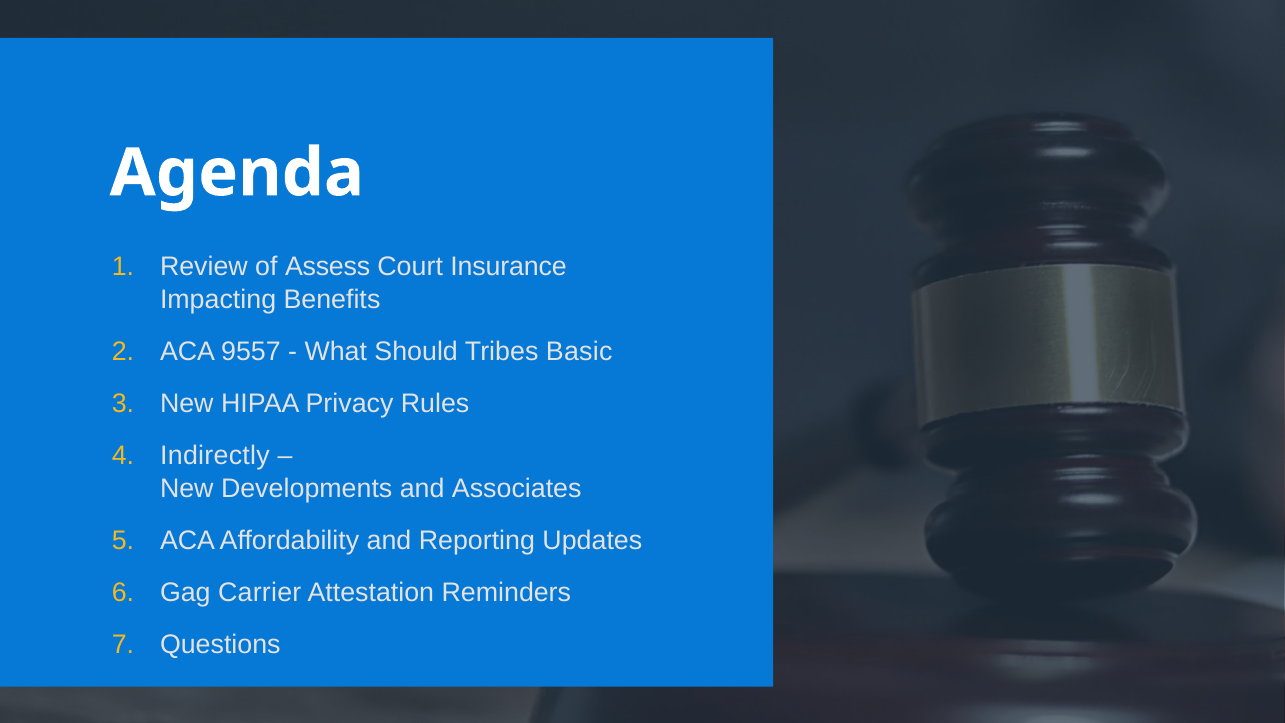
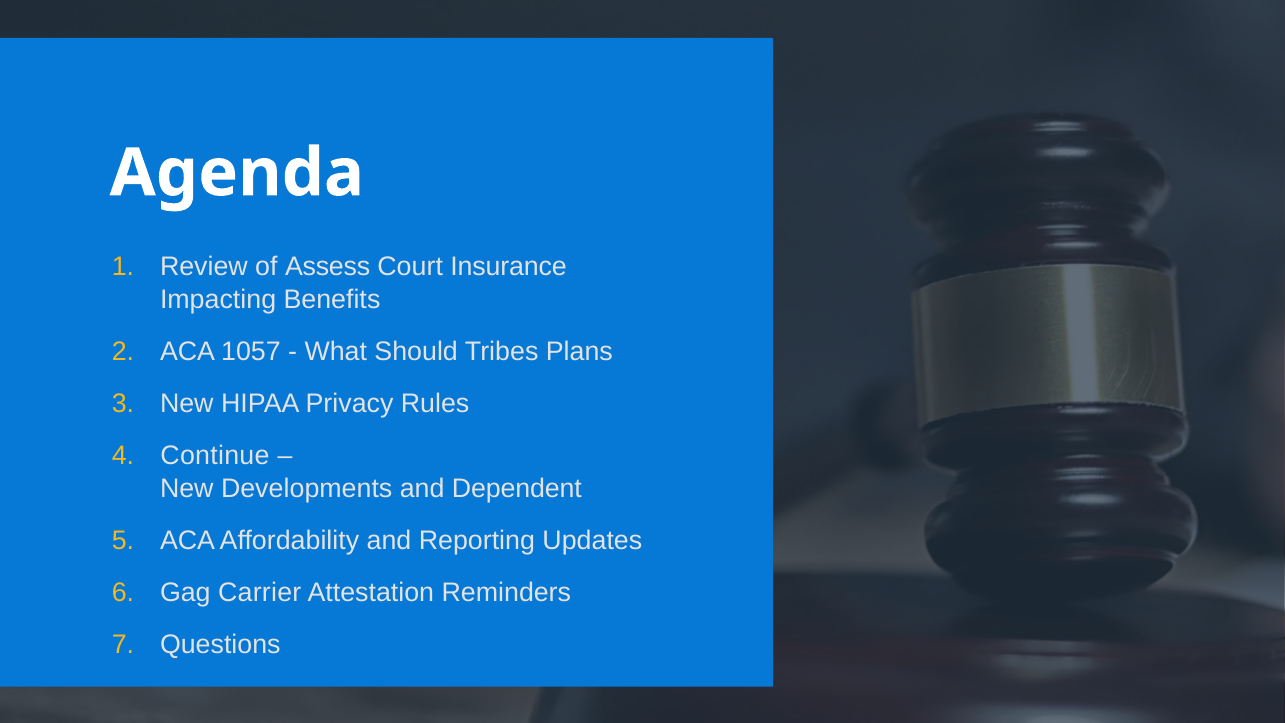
9557: 9557 -> 1057
Basic: Basic -> Plans
Indirectly: Indirectly -> Continue
Associates: Associates -> Dependent
